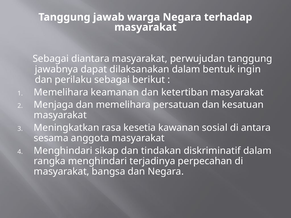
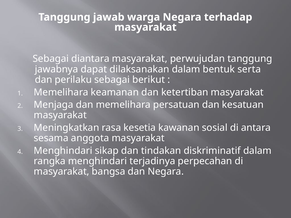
ingin: ingin -> serta
